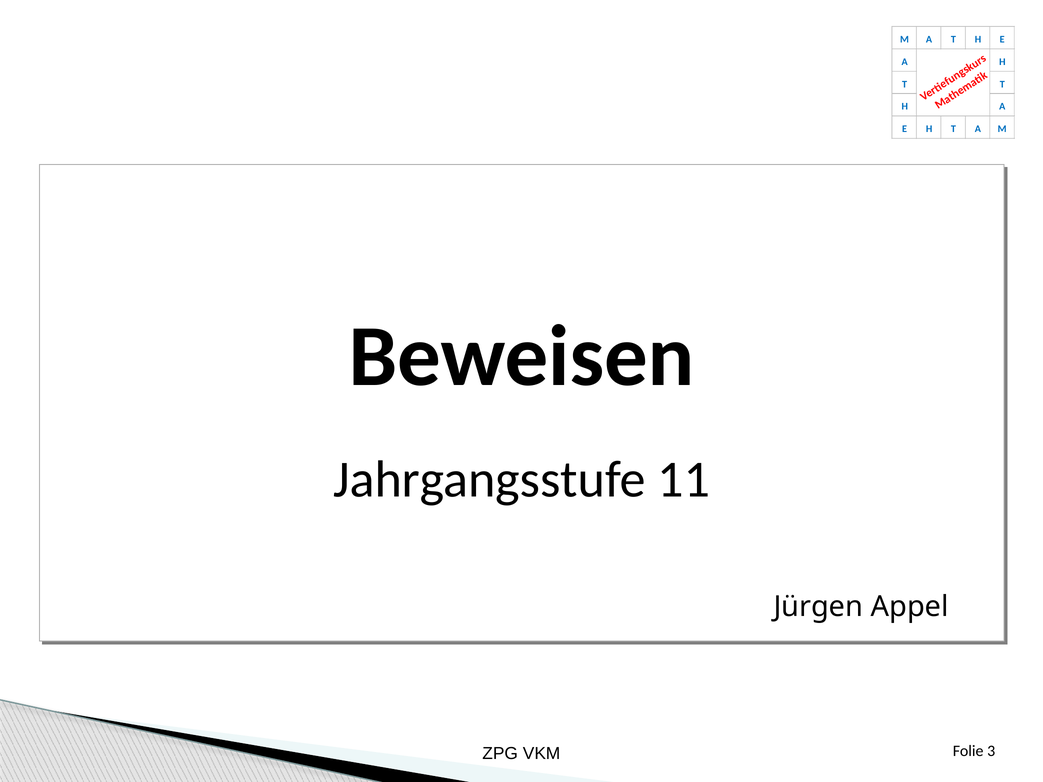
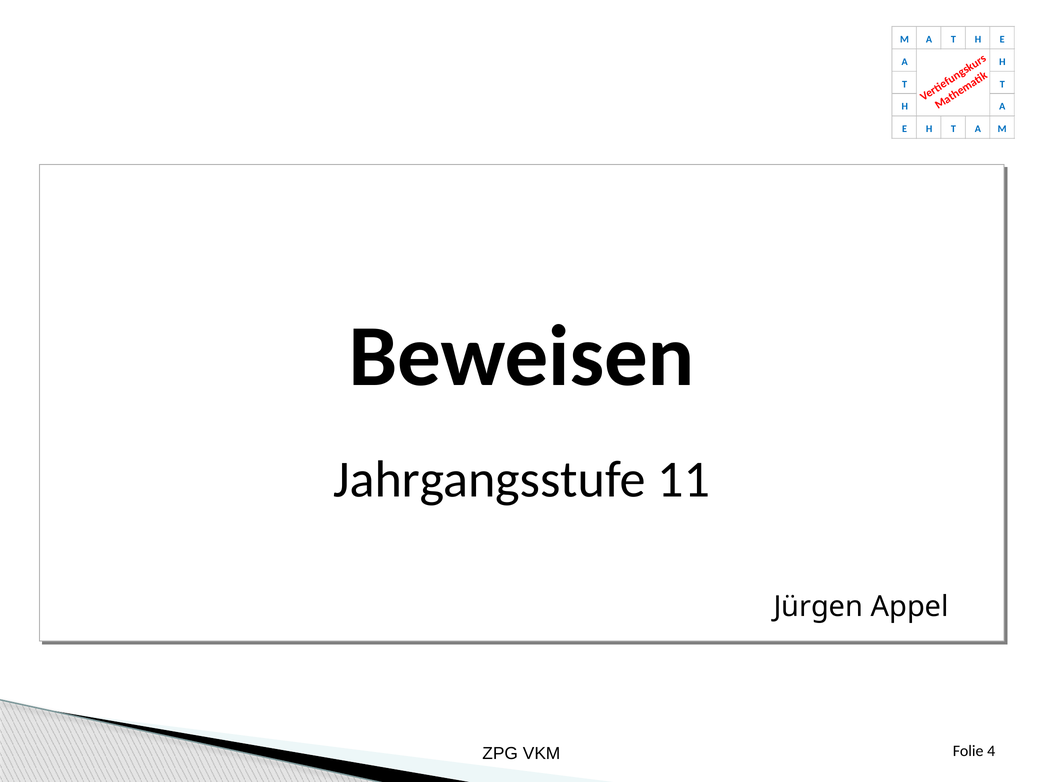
3: 3 -> 4
